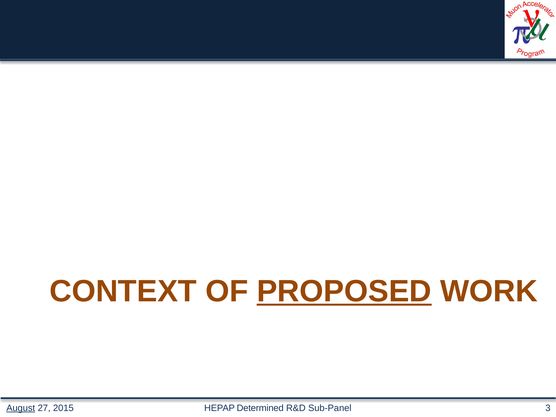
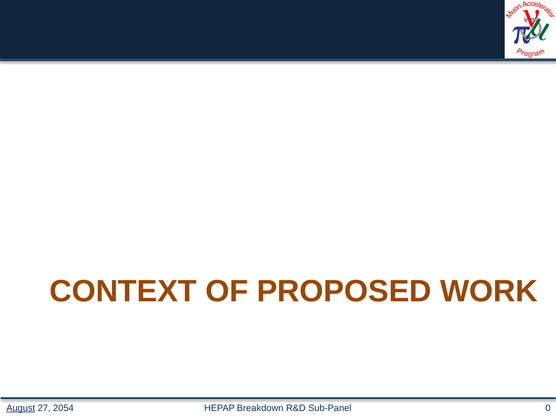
PROPOSED underline: present -> none
2015: 2015 -> 2054
Determined: Determined -> Breakdown
3: 3 -> 0
